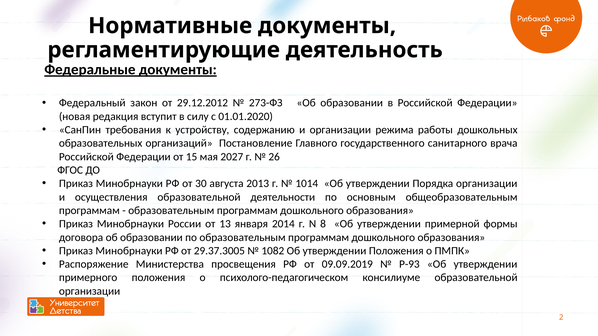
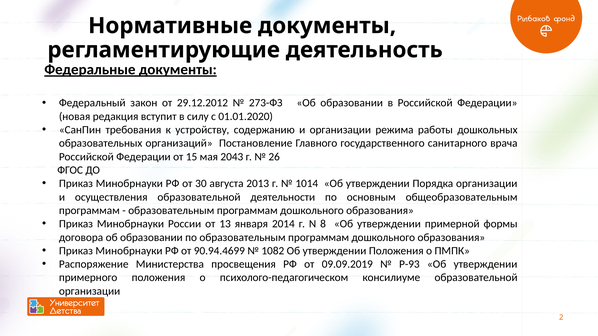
2027: 2027 -> 2043
29.37.3005: 29.37.3005 -> 90.94.4699
